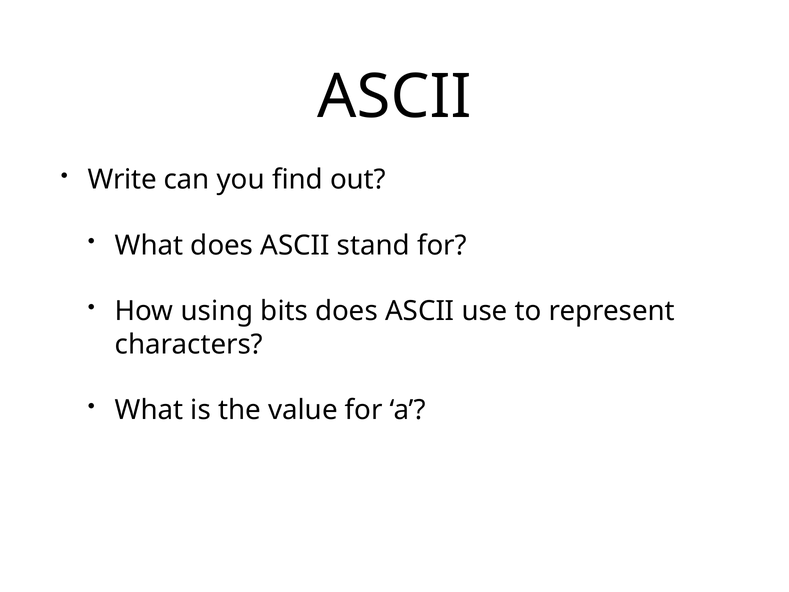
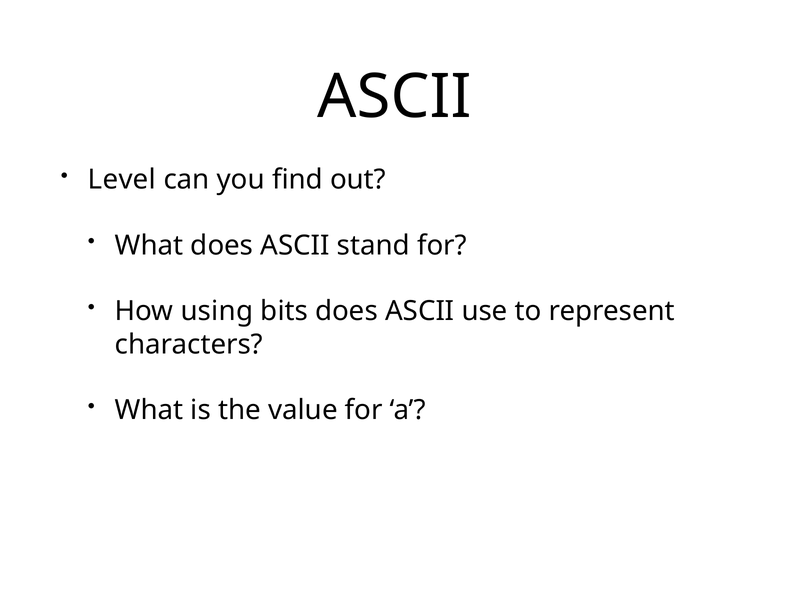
Write: Write -> Level
